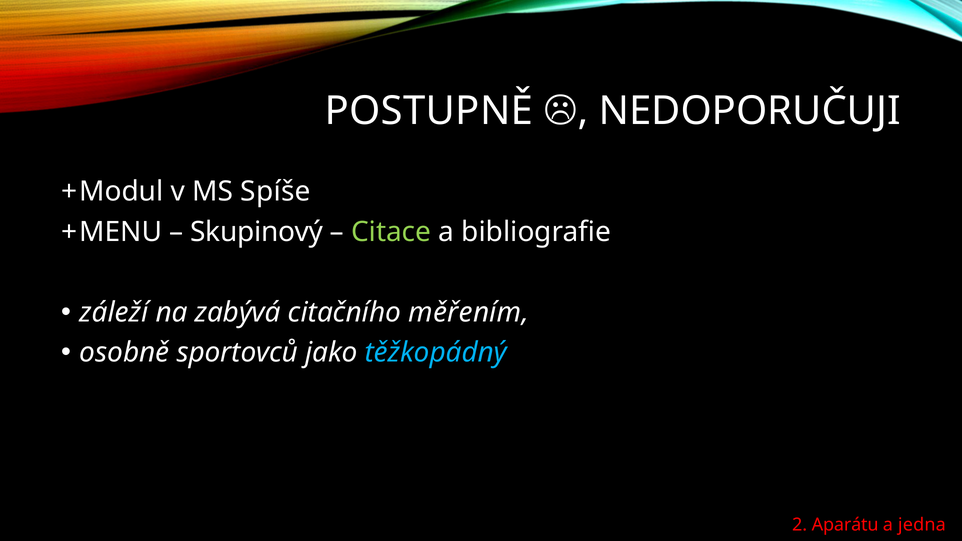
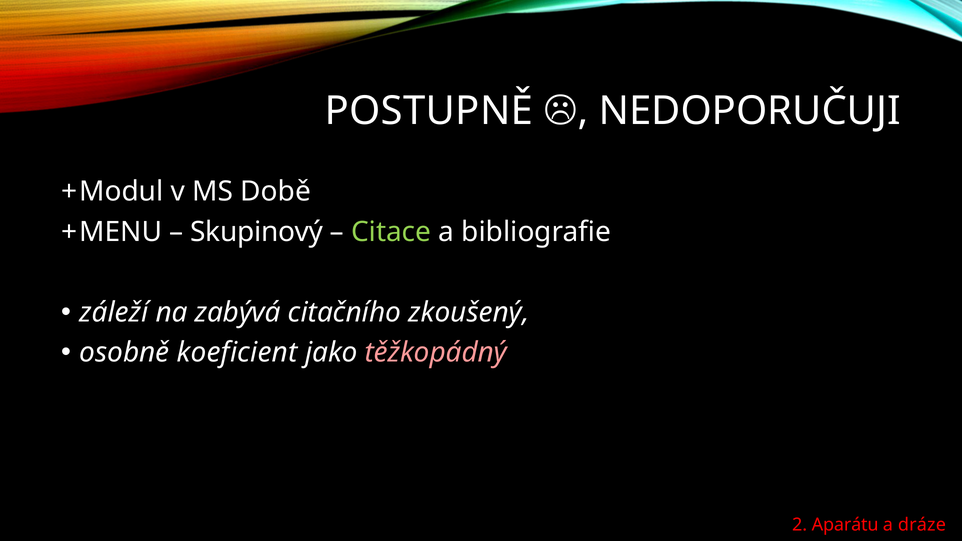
Spíše: Spíše -> Době
měřením: měřením -> zkoušený
sportovců: sportovců -> koeficient
těžkopádný colour: light blue -> pink
jedna: jedna -> dráze
